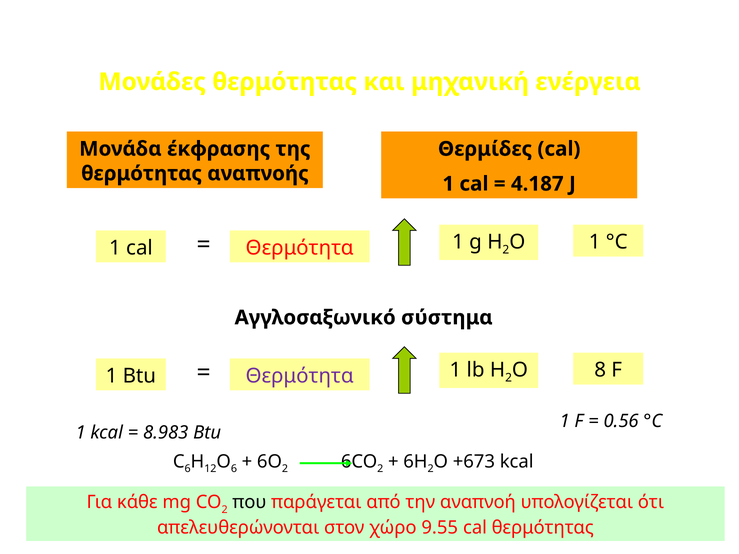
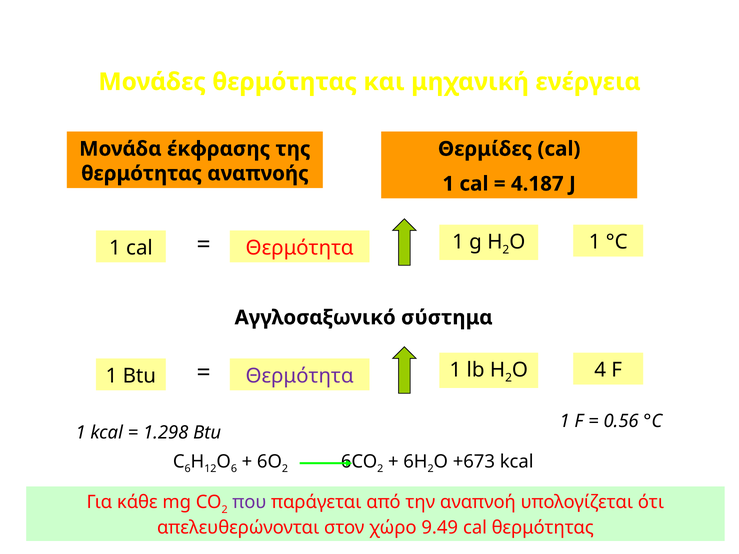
8: 8 -> 4
8.983: 8.983 -> 1.298
που colour: black -> purple
9.55: 9.55 -> 9.49
